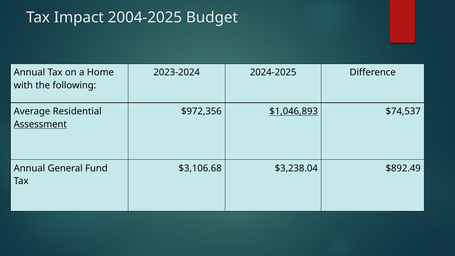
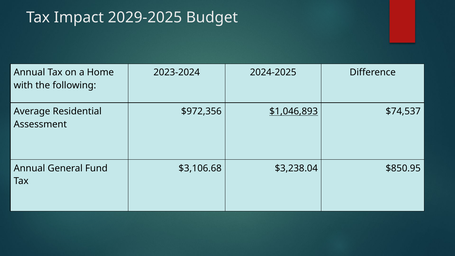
2004-2025: 2004-2025 -> 2029-2025
Assessment underline: present -> none
$892.49: $892.49 -> $850.95
